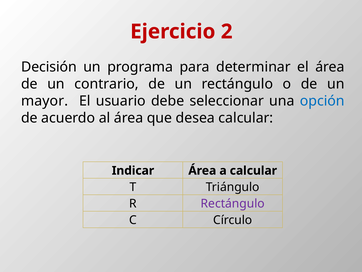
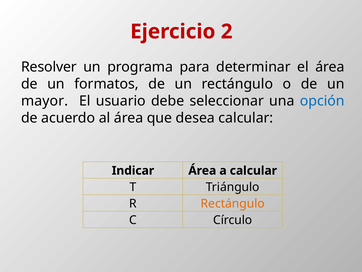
Decisión: Decisión -> Resolver
contrario: contrario -> formatos
Rectángulo at (233, 203) colour: purple -> orange
